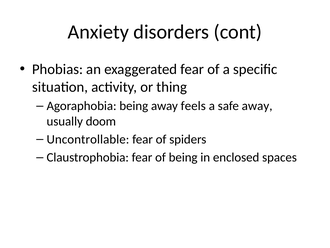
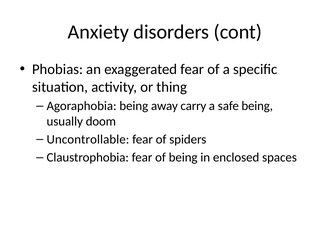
feels: feels -> carry
safe away: away -> being
